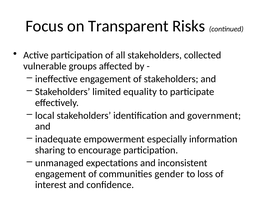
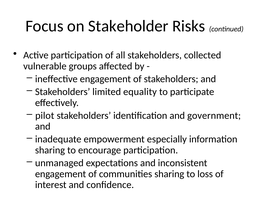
Transparent: Transparent -> Stakeholder
local: local -> pilot
communities gender: gender -> sharing
